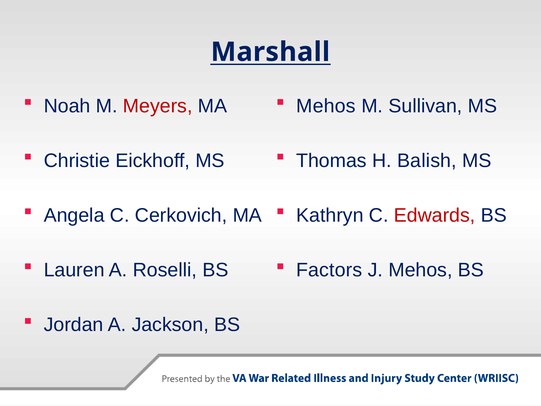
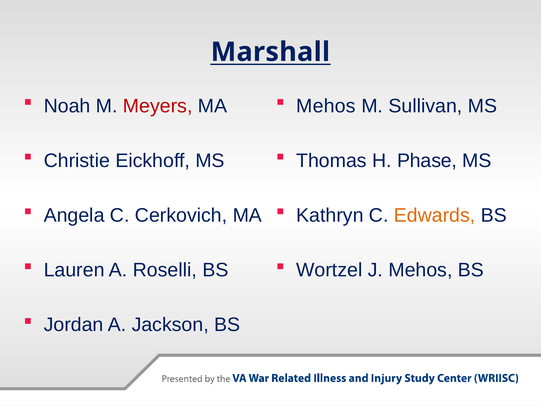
Balish: Balish -> Phase
Edwards colour: red -> orange
Factors: Factors -> Wortzel
